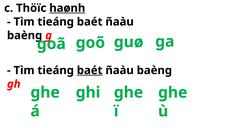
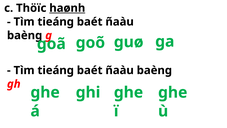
baét at (90, 70) underline: present -> none
